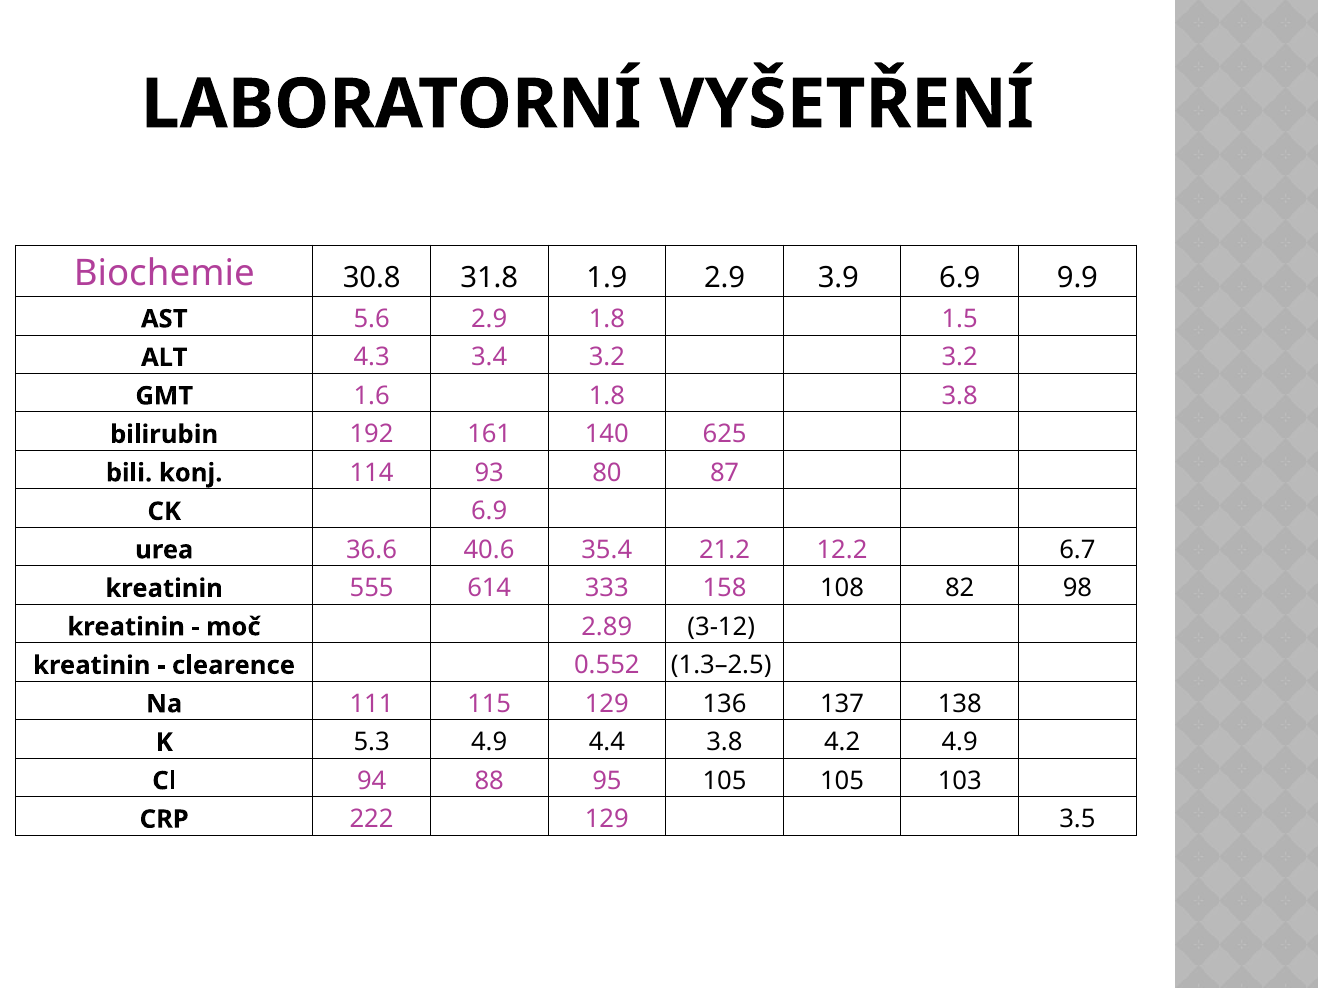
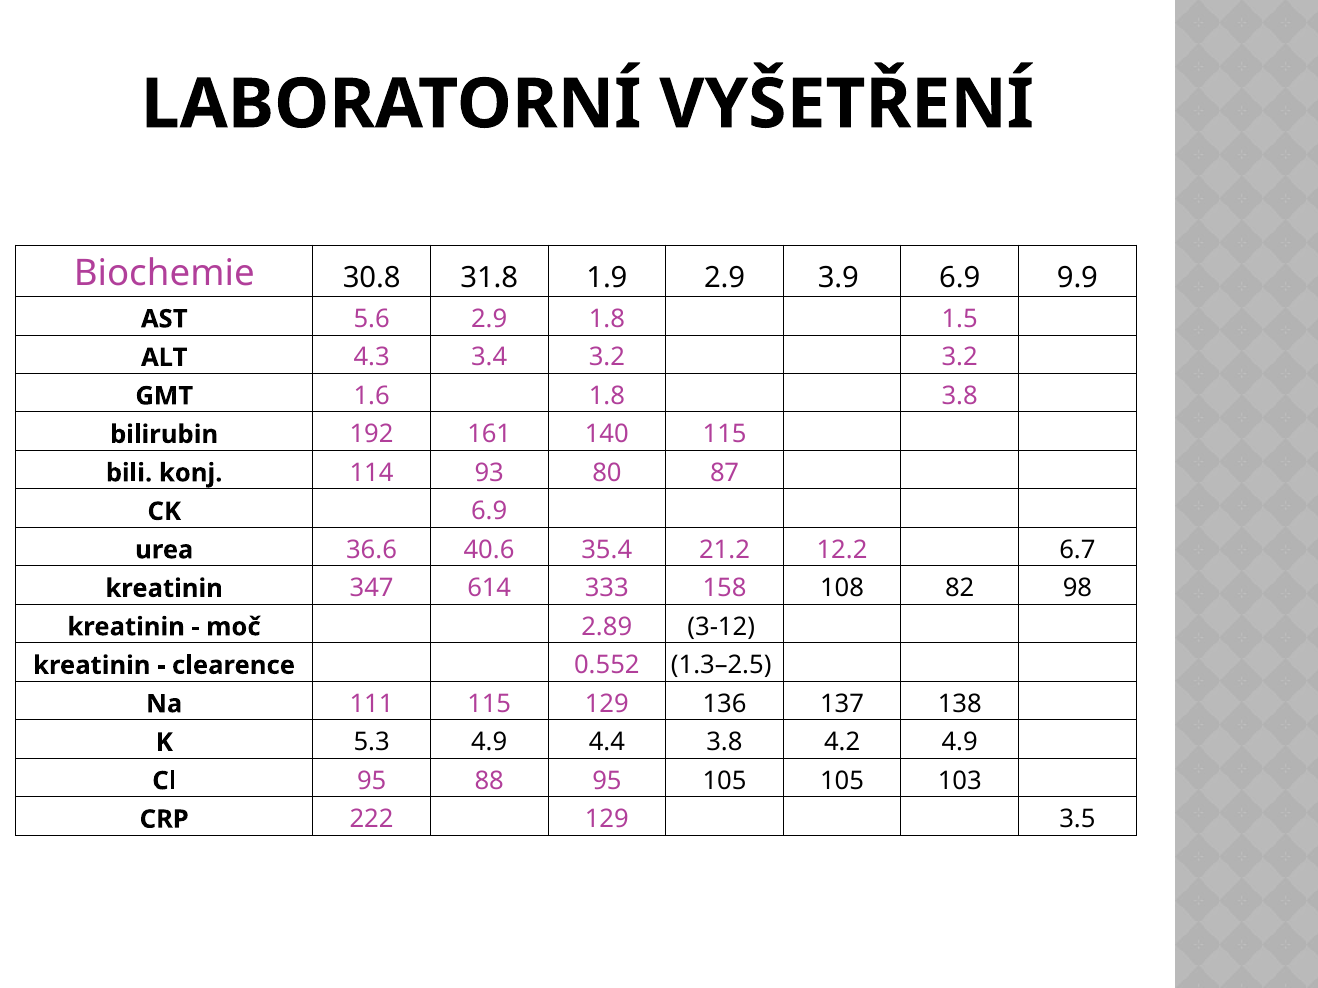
140 625: 625 -> 115
555: 555 -> 347
Cl 94: 94 -> 95
